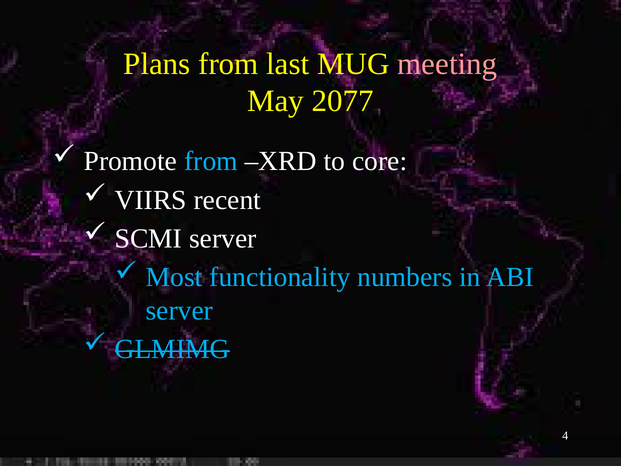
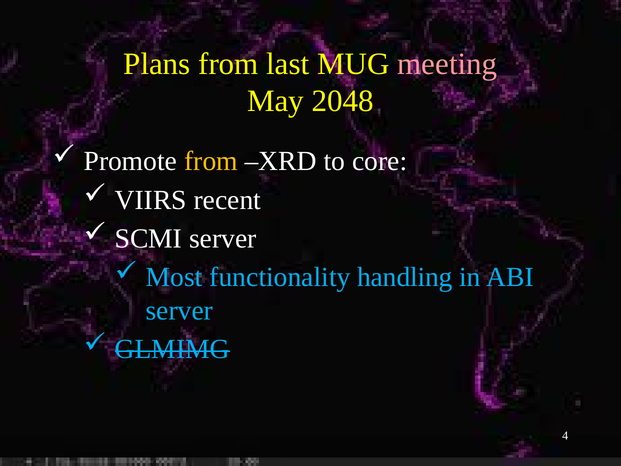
2077: 2077 -> 2048
from at (211, 161) colour: light blue -> yellow
numbers: numbers -> handling
